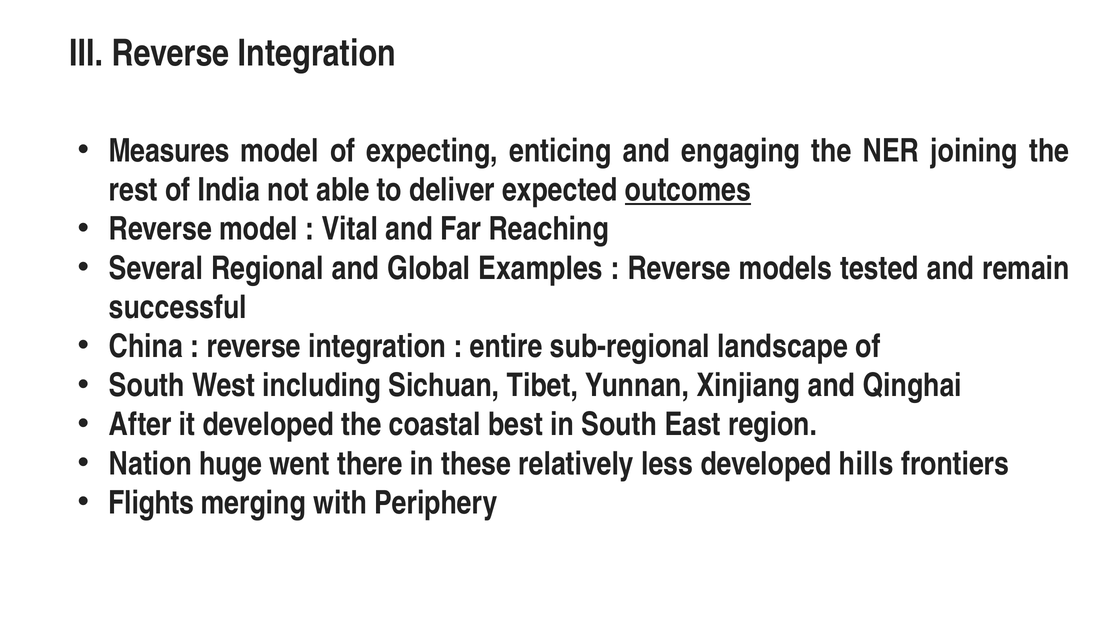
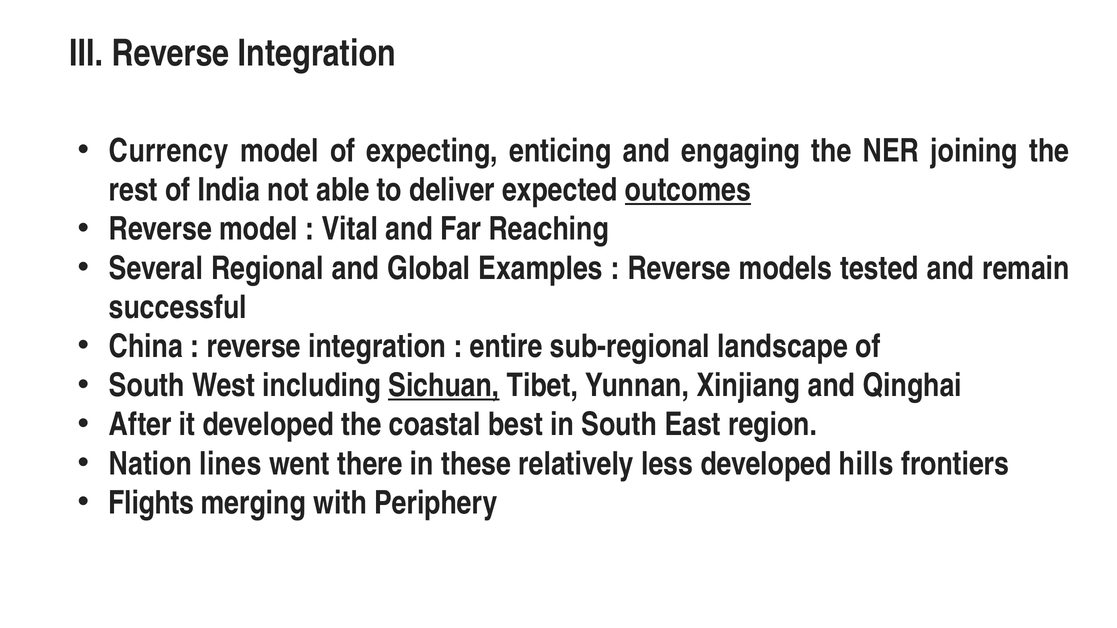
Measures: Measures -> Currency
Sichuan underline: none -> present
huge: huge -> lines
